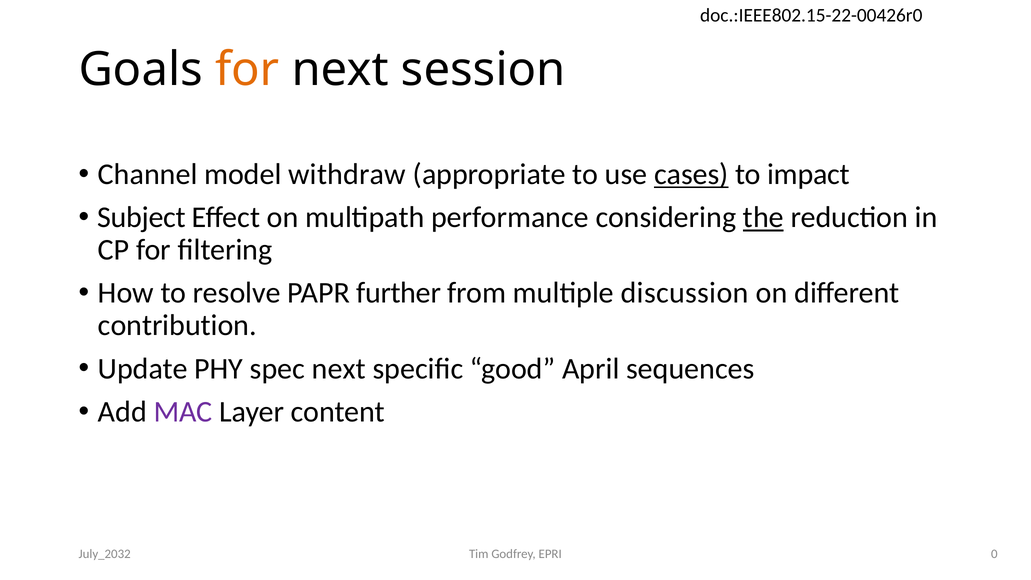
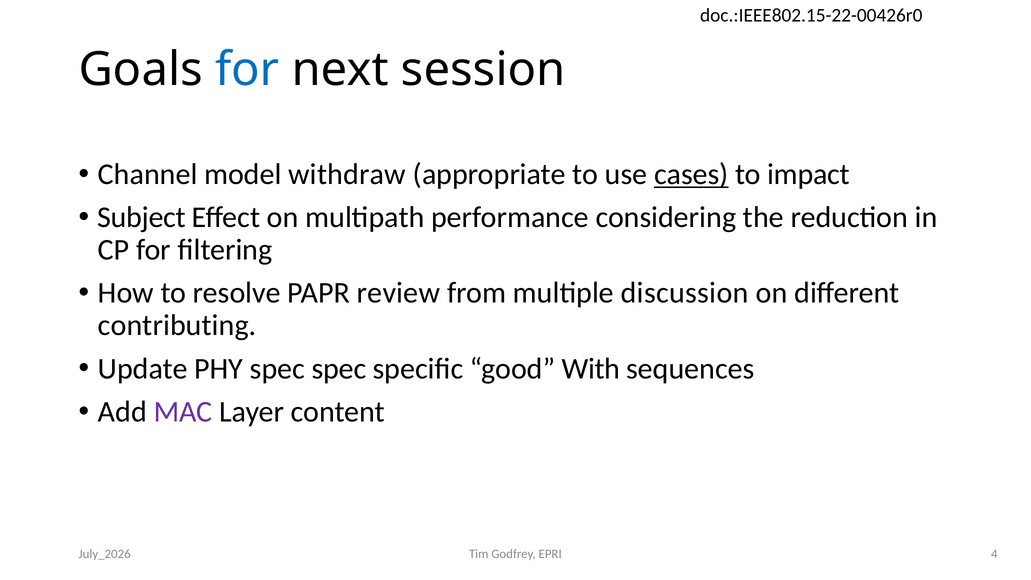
for at (247, 70) colour: orange -> blue
the underline: present -> none
further: further -> review
contribution: contribution -> contributing
spec next: next -> spec
April: April -> With
0: 0 -> 4
July_2032: July_2032 -> July_2026
